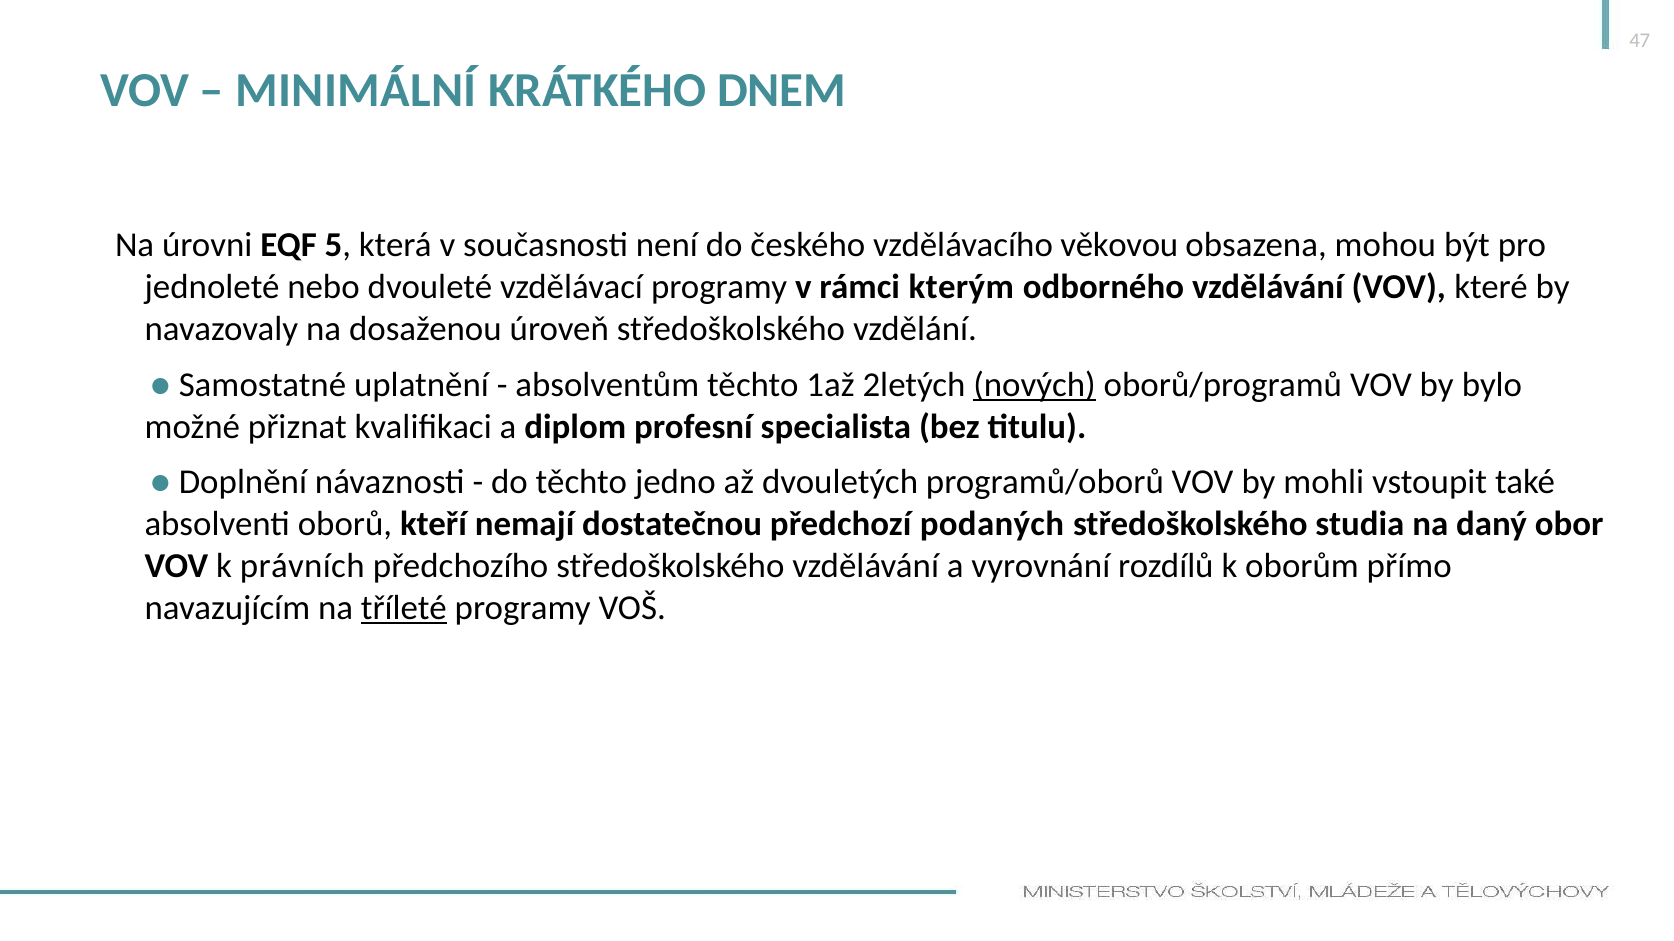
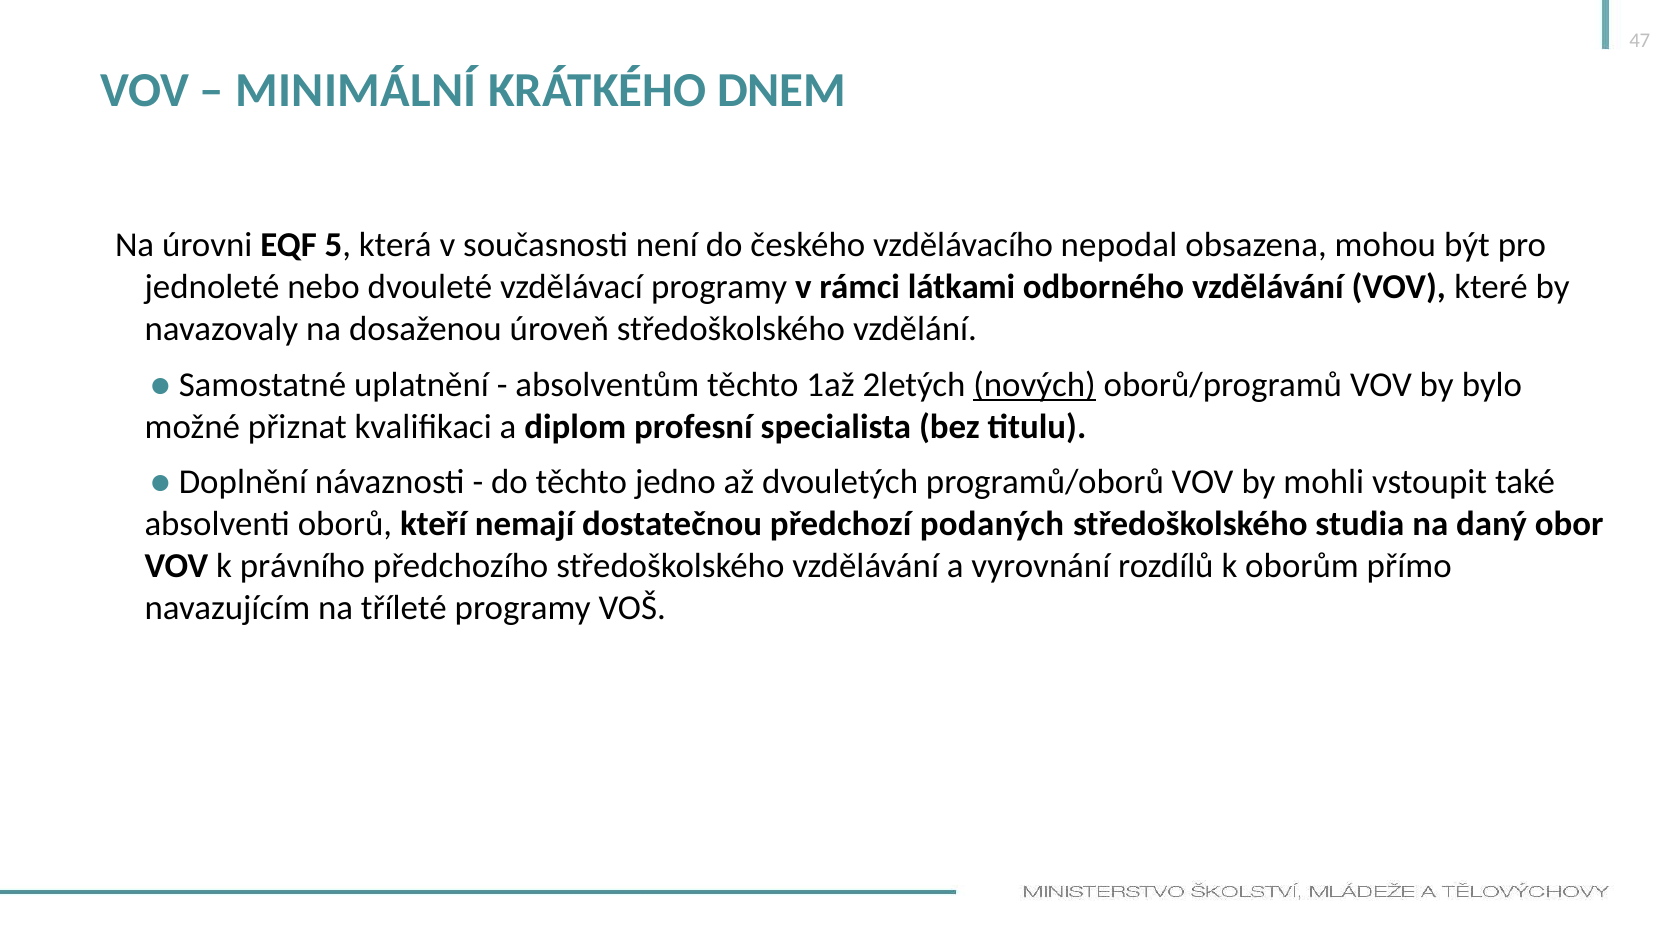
věkovou: věkovou -> nepodal
kterým: kterým -> látkami
právních: právních -> právního
tříleté underline: present -> none
